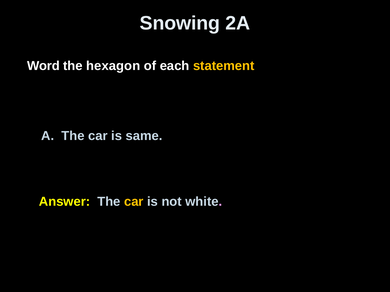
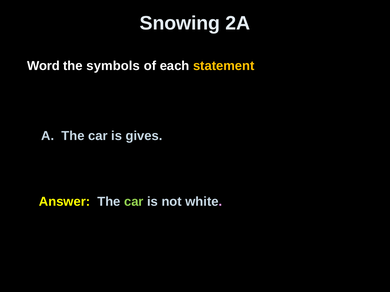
hexagon: hexagon -> symbols
same: same -> gives
car at (134, 202) colour: yellow -> light green
